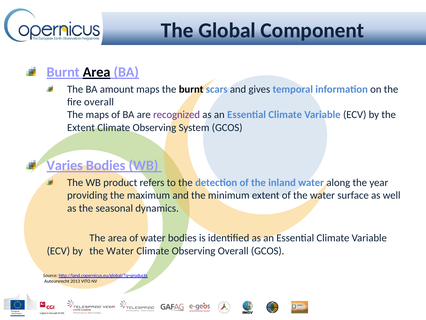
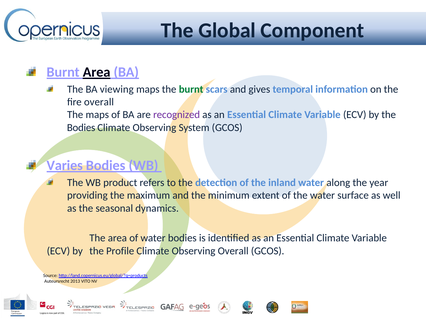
amount: amount -> viewing
burnt at (191, 89) colour: black -> green
Extent at (81, 127): Extent -> Bodies
by the Water: Water -> Profile
